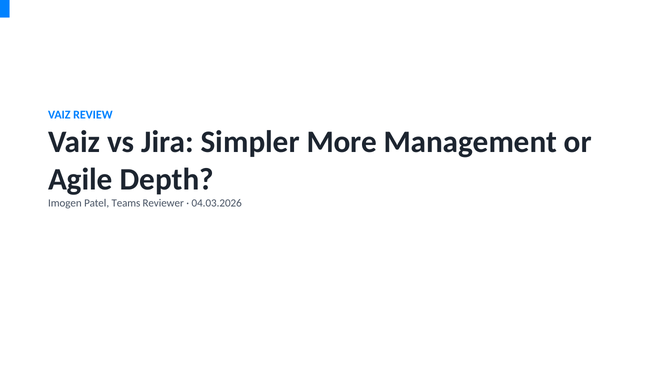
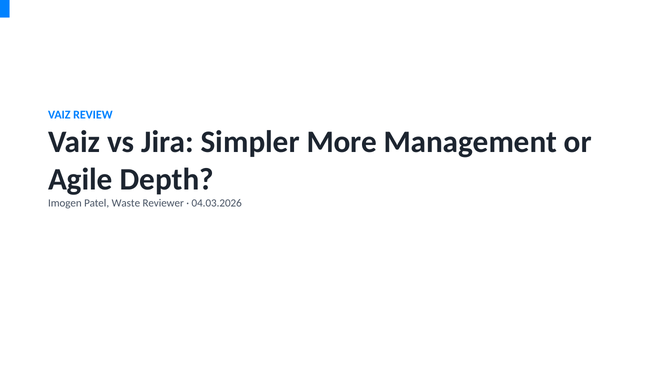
Teams: Teams -> Waste
